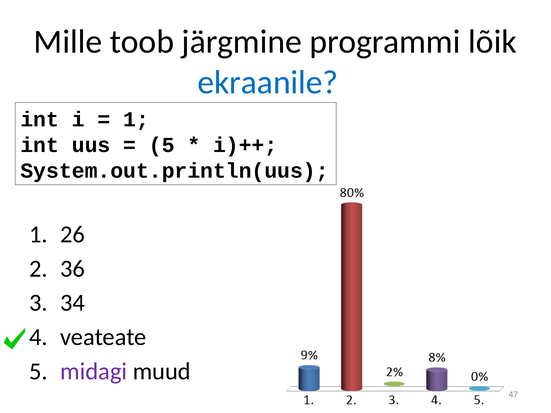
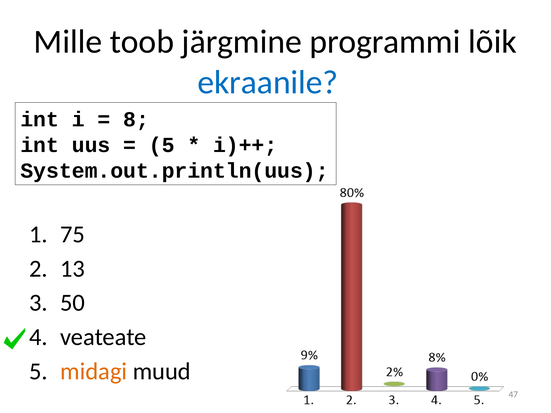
1 at (136, 120): 1 -> 8
26: 26 -> 75
36: 36 -> 13
34: 34 -> 50
midagi colour: purple -> orange
